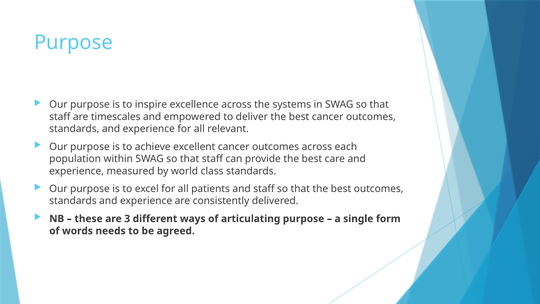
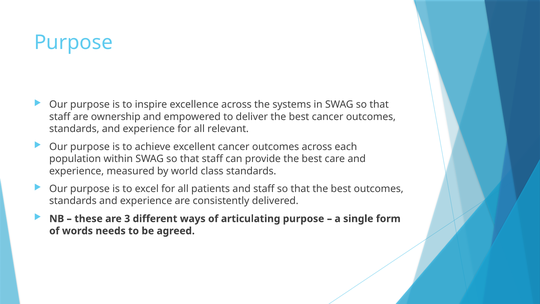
timescales: timescales -> ownership
